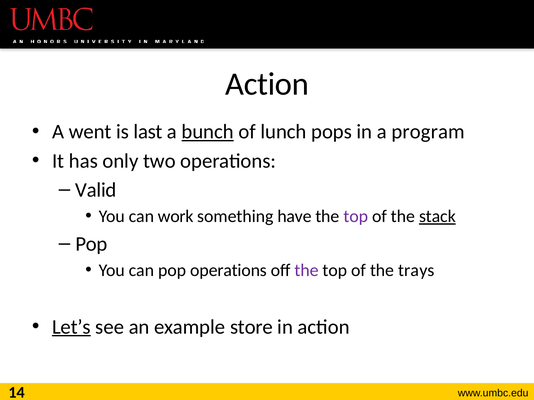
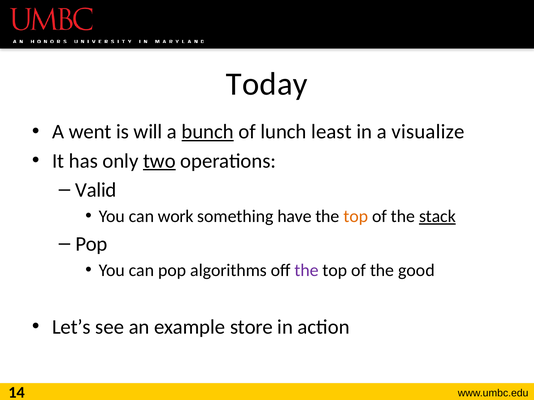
Action at (267, 84): Action -> Today
last: last -> will
pops: pops -> least
program: program -> visualize
two underline: none -> present
top at (356, 217) colour: purple -> orange
pop operations: operations -> algorithms
trays: trays -> good
Let’s underline: present -> none
